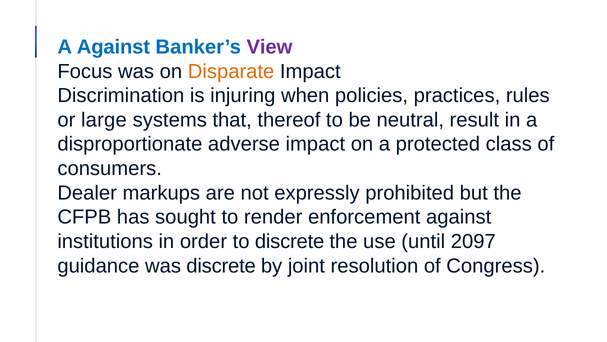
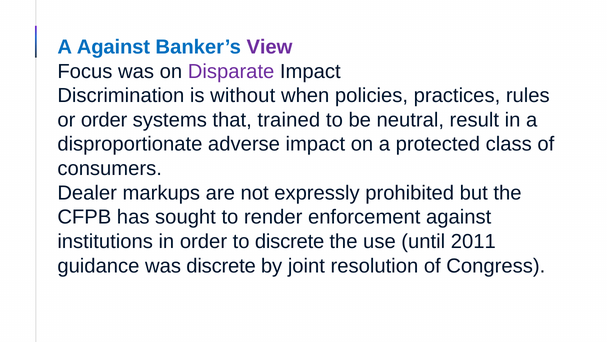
Disparate colour: orange -> purple
injuring: injuring -> without
or large: large -> order
thereof: thereof -> trained
2097: 2097 -> 2011
